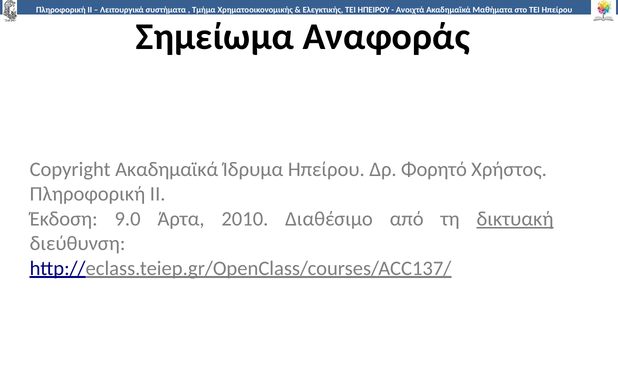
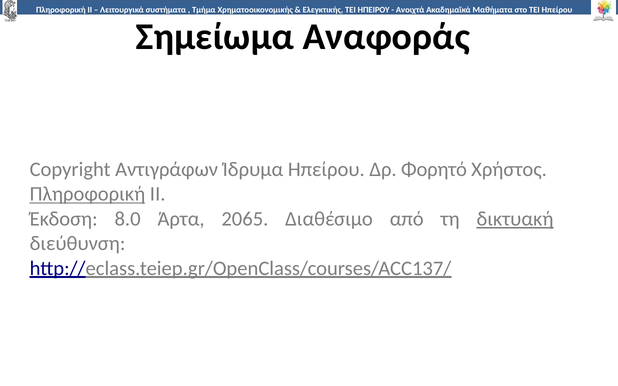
Copyright Ακαδημαϊκά: Ακαδημαϊκά -> Αντιγράφων
Πληροφορική at (87, 194) underline: none -> present
9.0: 9.0 -> 8.0
2010: 2010 -> 2065
